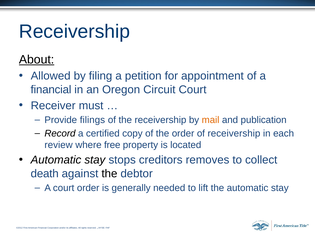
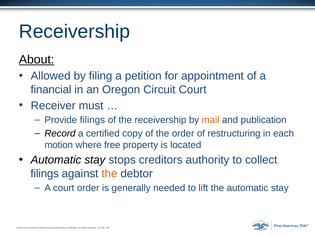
of receivership: receivership -> restructuring
review: review -> motion
removes: removes -> authority
death at (45, 174): death -> filings
the at (109, 174) colour: black -> orange
